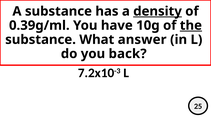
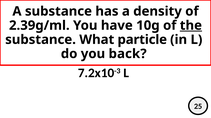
density underline: present -> none
0.39g/ml: 0.39g/ml -> 2.39g/ml
answer: answer -> particle
